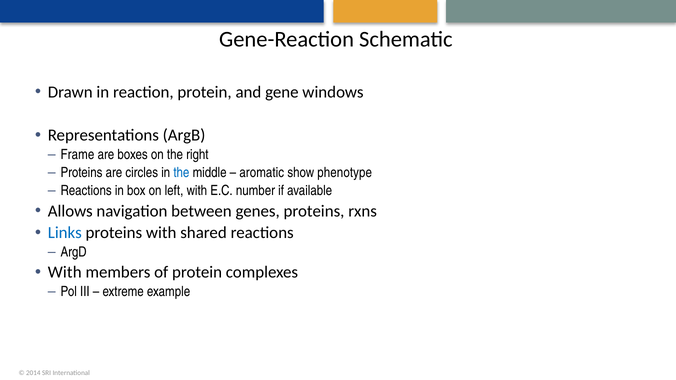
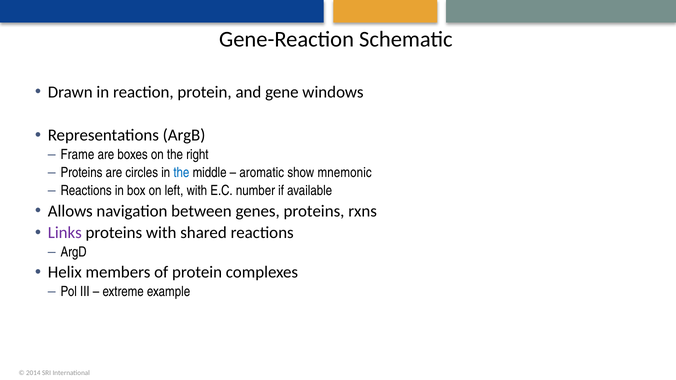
phenotype: phenotype -> mnemonic
Links colour: blue -> purple
With at (65, 272): With -> Helix
